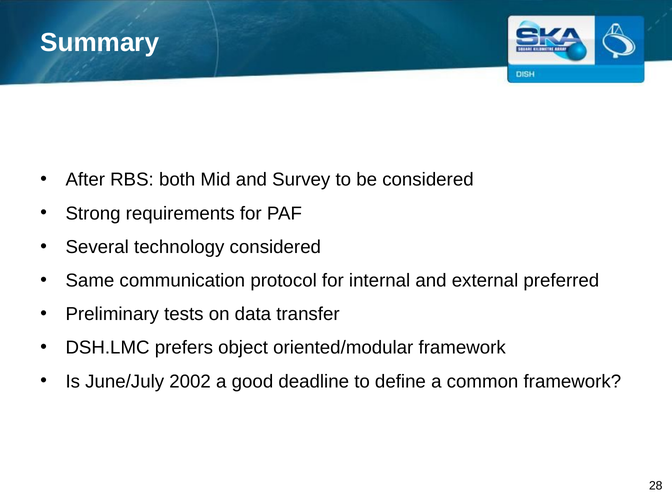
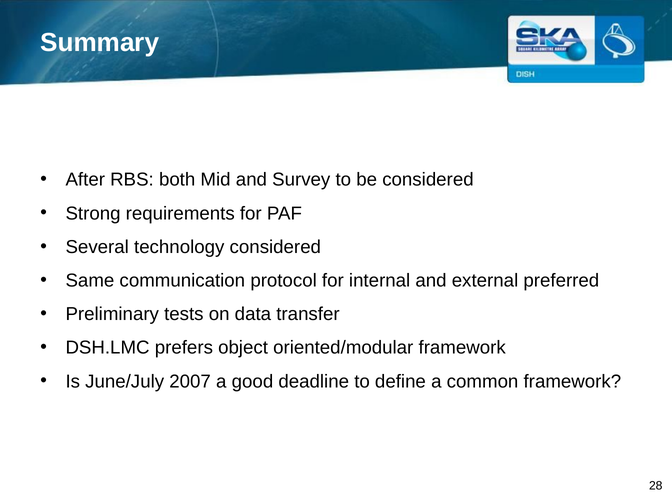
2002: 2002 -> 2007
